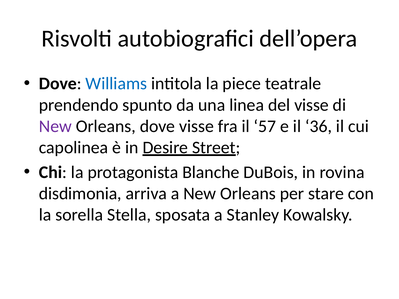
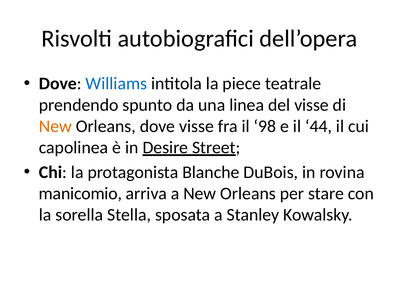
New at (55, 126) colour: purple -> orange
57: 57 -> 98
36: 36 -> 44
disdimonia: disdimonia -> manicomio
